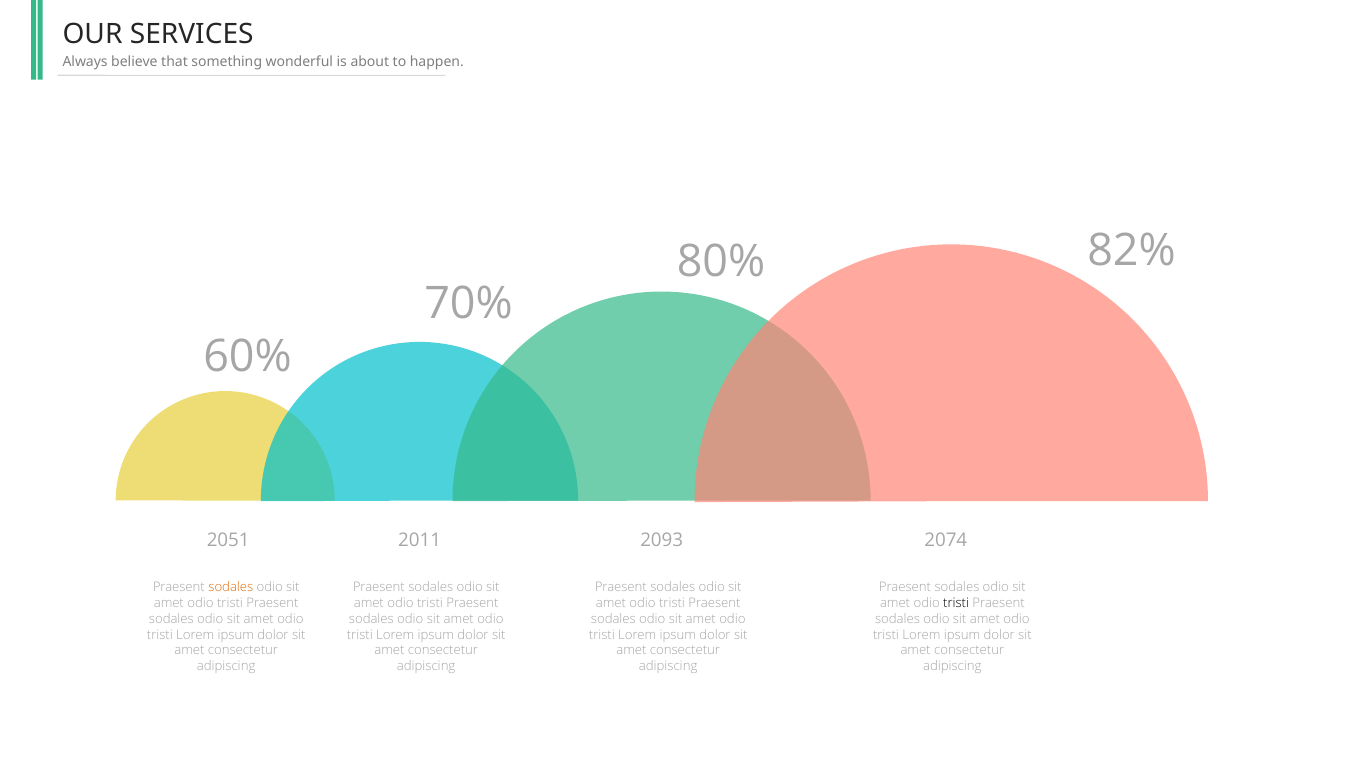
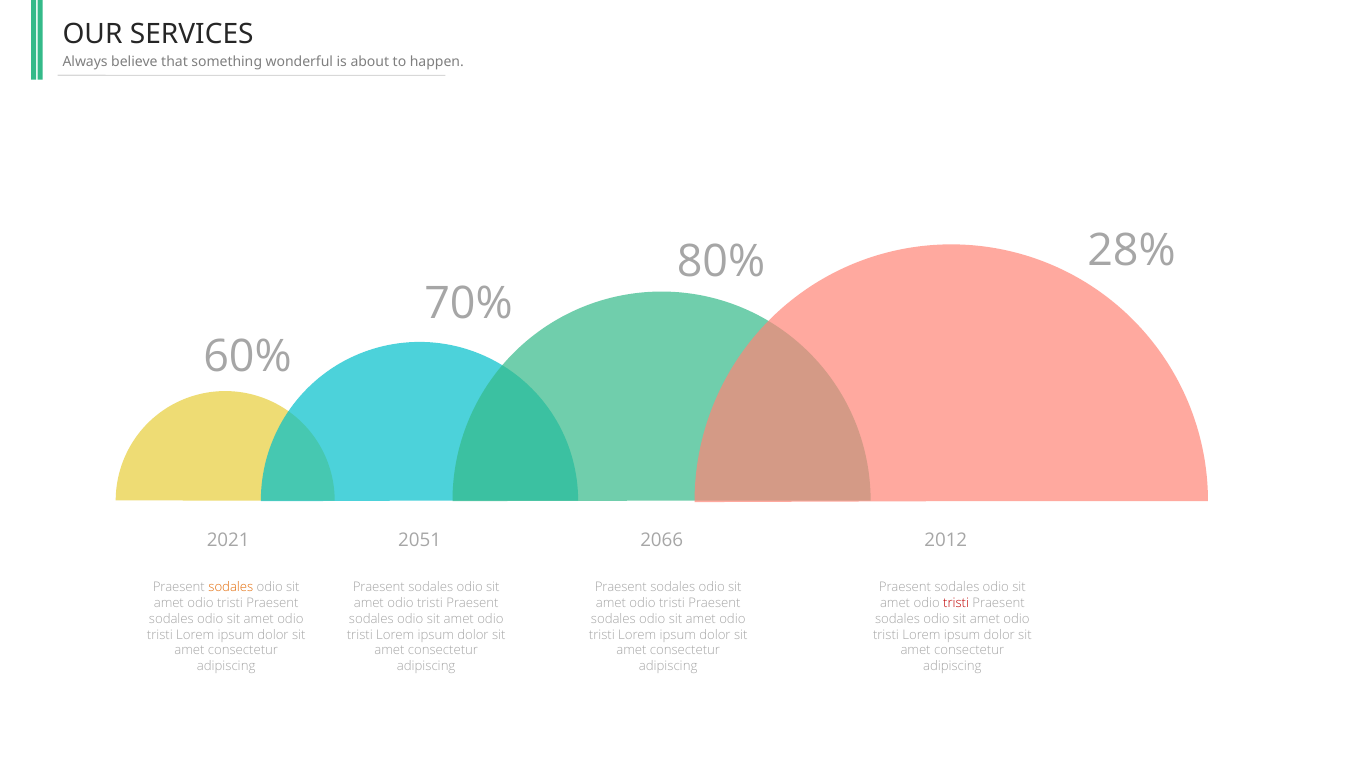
82%: 82% -> 28%
2051: 2051 -> 2021
2011: 2011 -> 2051
2093: 2093 -> 2066
2074: 2074 -> 2012
tristi at (956, 603) colour: black -> red
